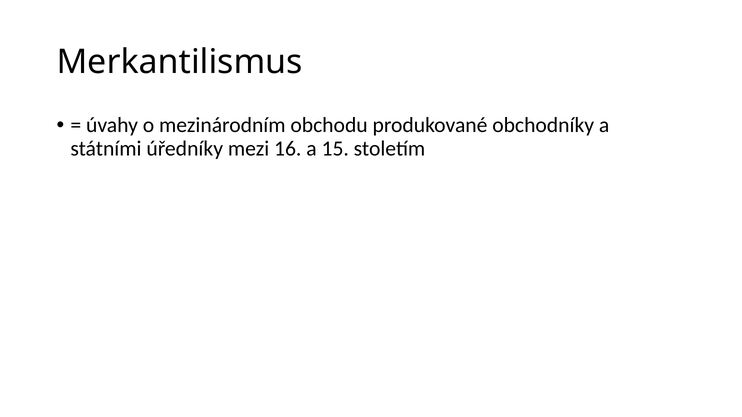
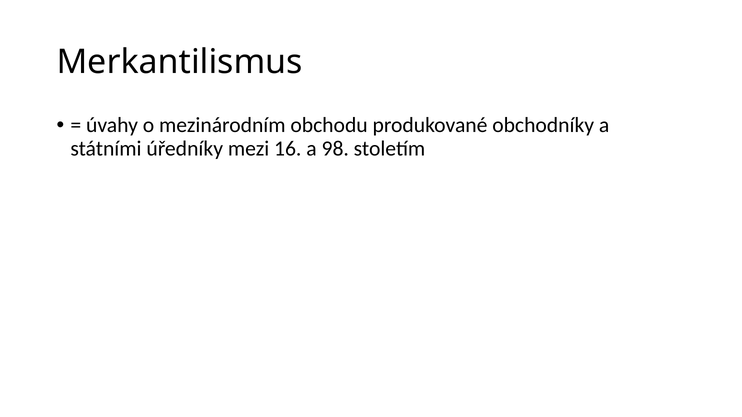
15: 15 -> 98
